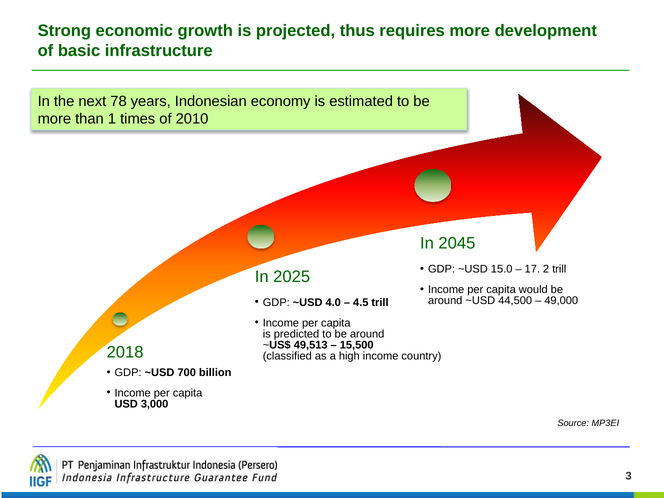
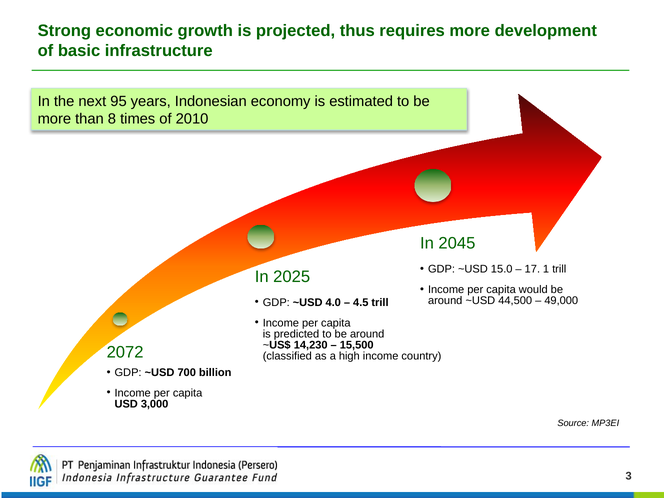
78: 78 -> 95
1: 1 -> 8
2: 2 -> 1
49,513: 49,513 -> 14,230
2018: 2018 -> 2072
